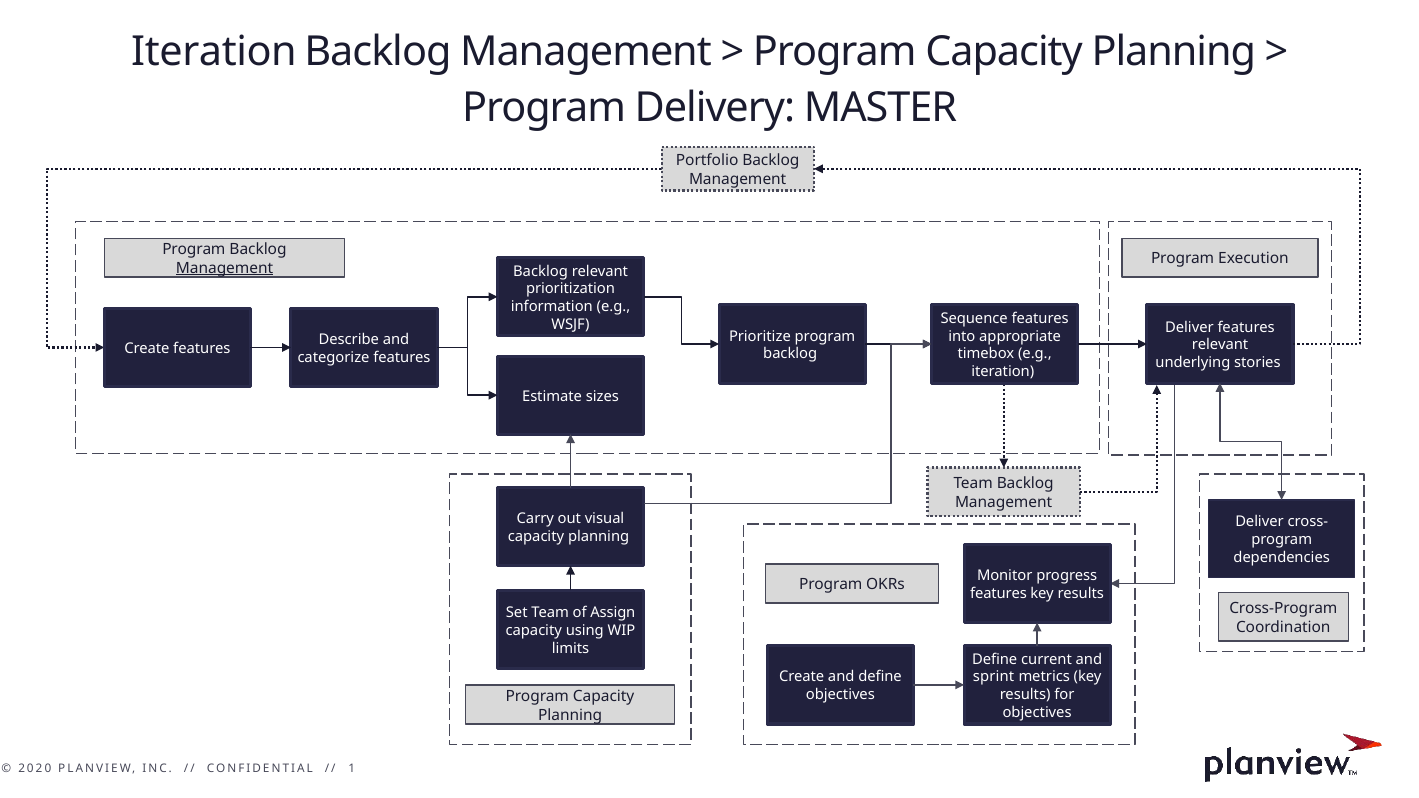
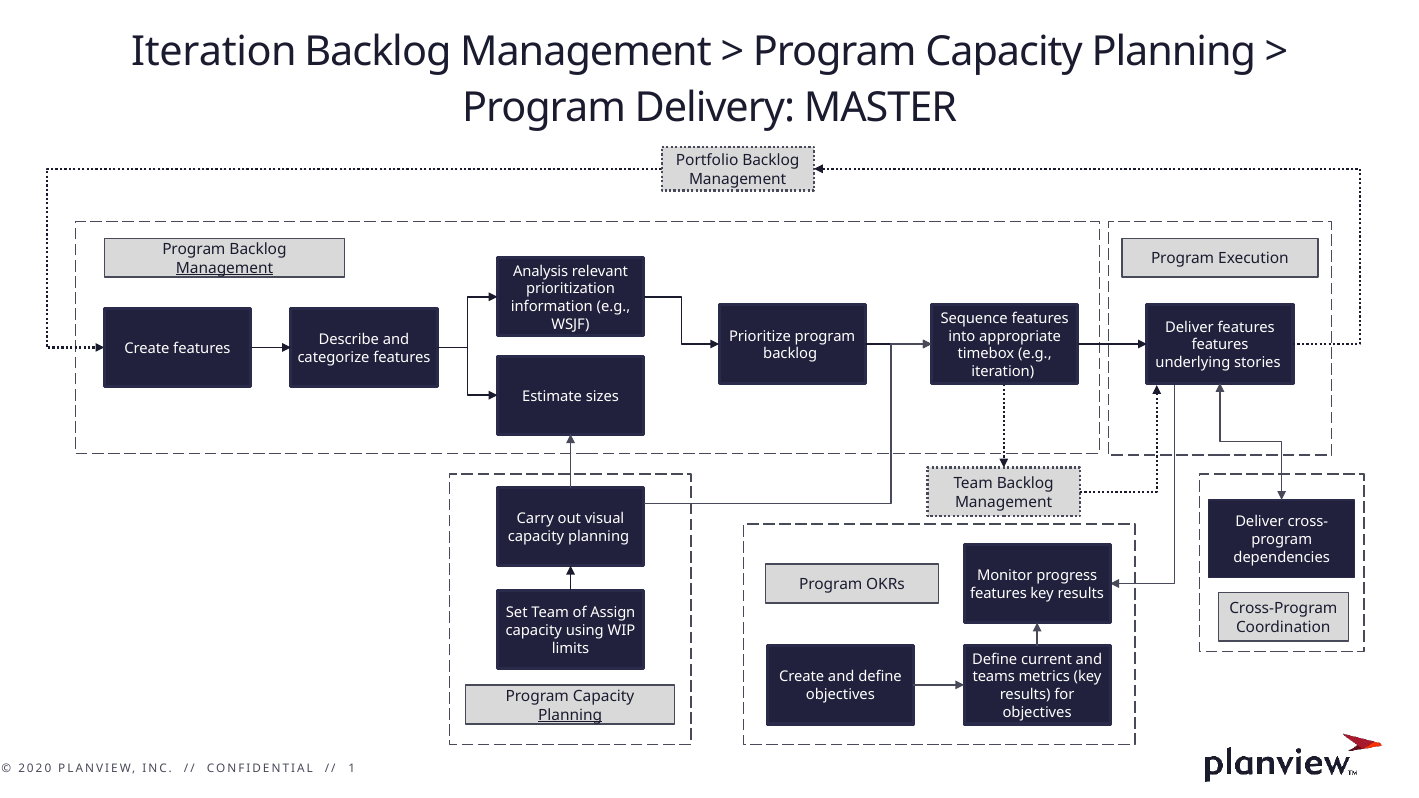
Backlog at (541, 271): Backlog -> Analysis
relevant at (1220, 345): relevant -> features
sprint: sprint -> teams
Planning at (570, 715) underline: none -> present
